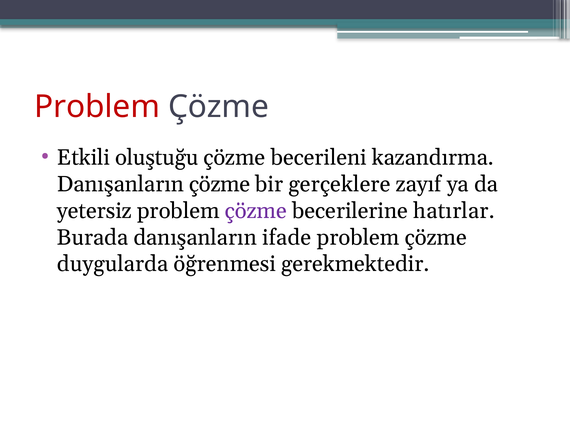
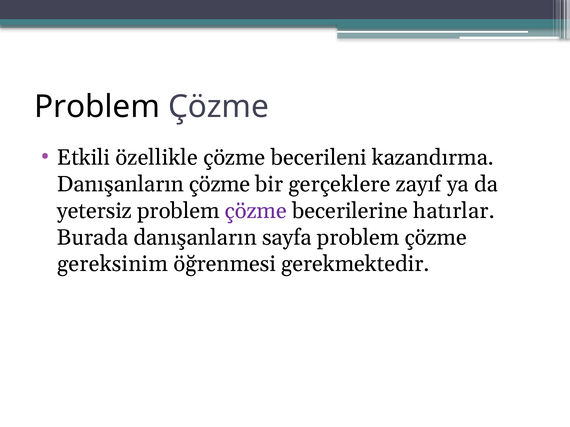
Problem at (97, 107) colour: red -> black
oluştuğu: oluştuğu -> özellikle
ifade: ifade -> sayfa
duygularda: duygularda -> gereksinim
